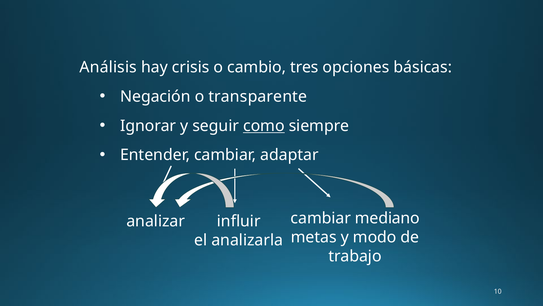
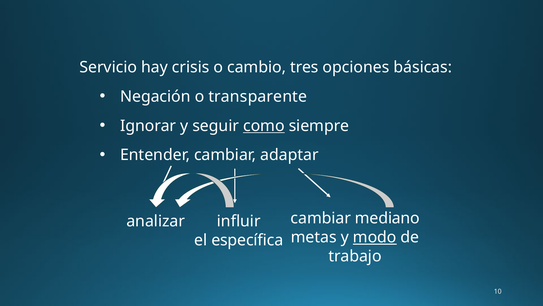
Análisis: Análisis -> Servicio
modo underline: none -> present
analizarla: analizarla -> específica
